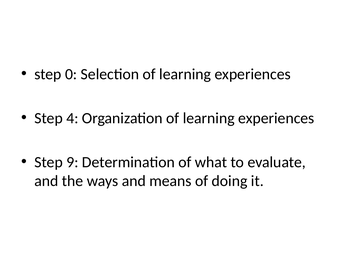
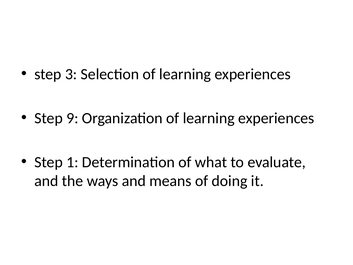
0: 0 -> 3
4: 4 -> 9
9: 9 -> 1
